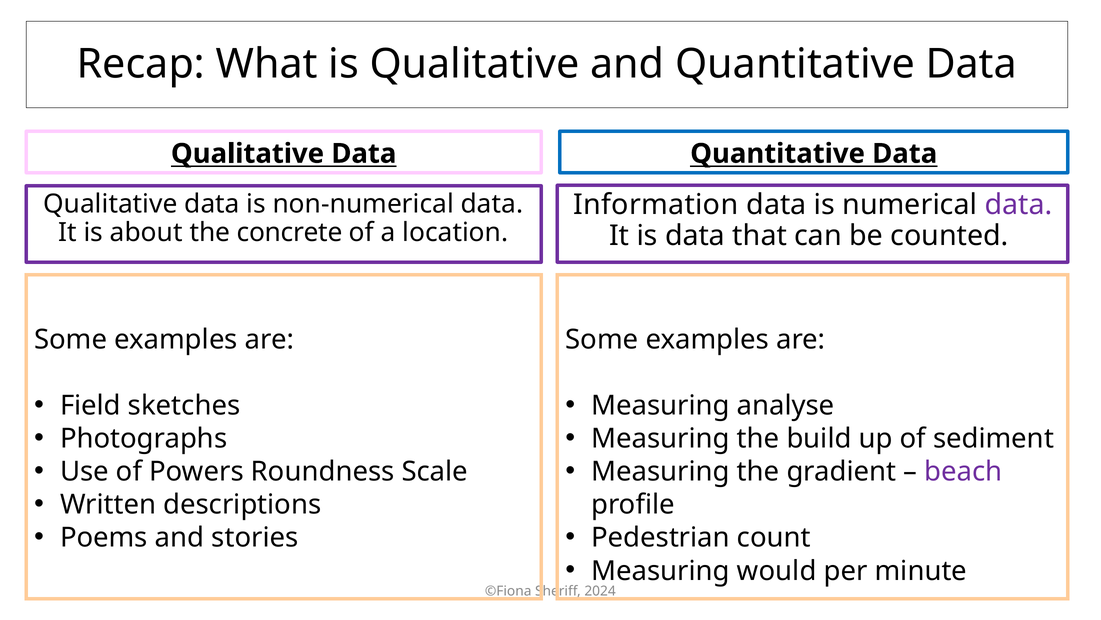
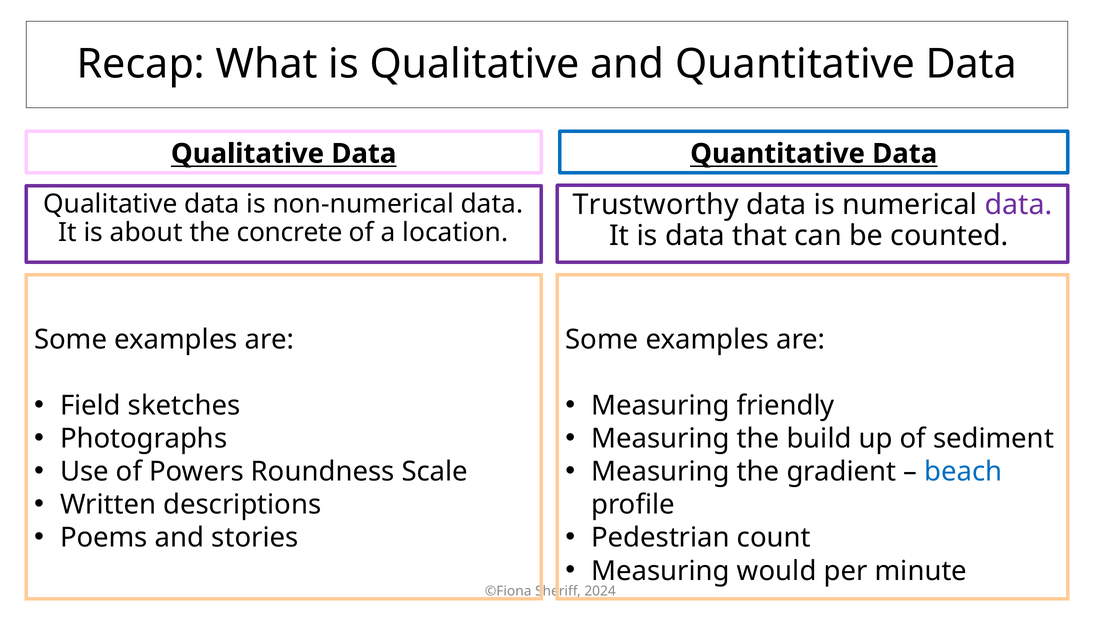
Information: Information -> Trustworthy
analyse: analyse -> friendly
beach colour: purple -> blue
